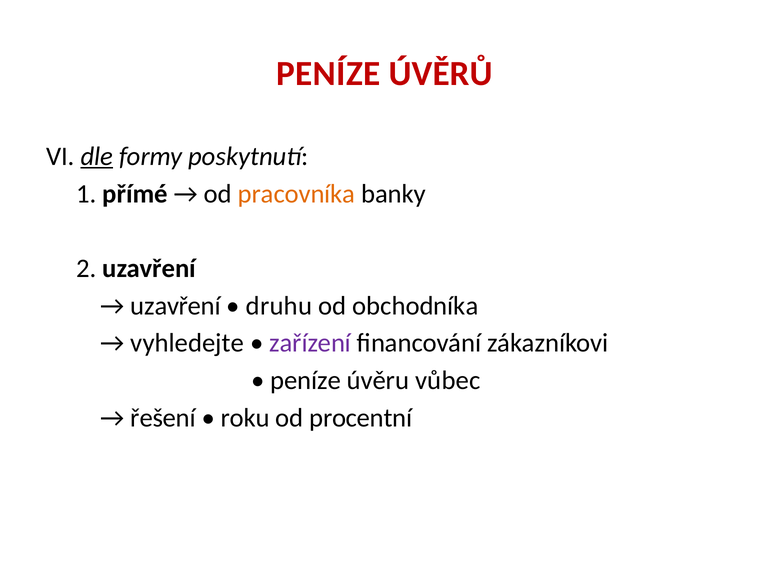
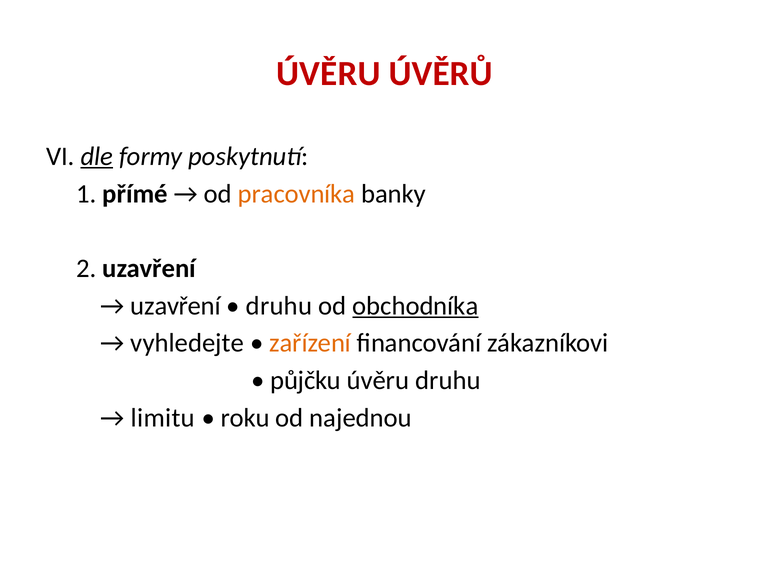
PENÍZE at (328, 74): PENÍZE -> ÚVĚRU
obchodníka underline: none -> present
zařízení colour: purple -> orange
peníze at (306, 380): peníze -> půjčku
úvěru vůbec: vůbec -> druhu
řešení: řešení -> limitu
procentní: procentní -> najednou
